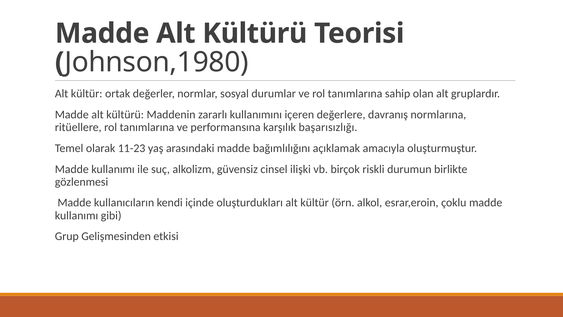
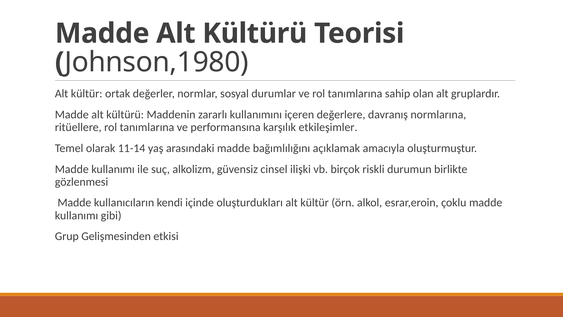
başarısızlığı: başarısızlığı -> etkileşimler
11-23: 11-23 -> 11-14
